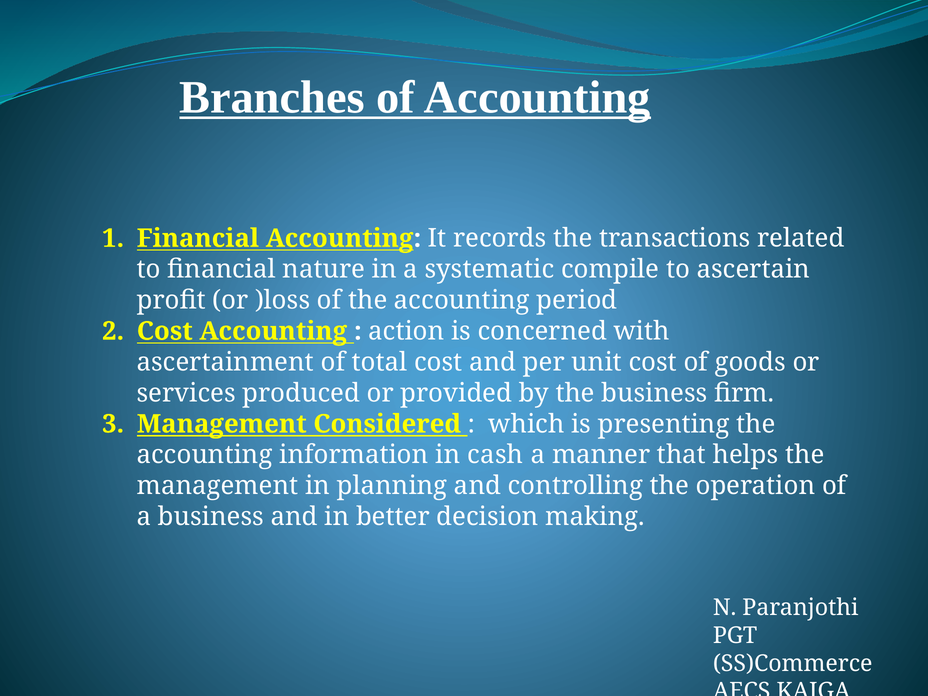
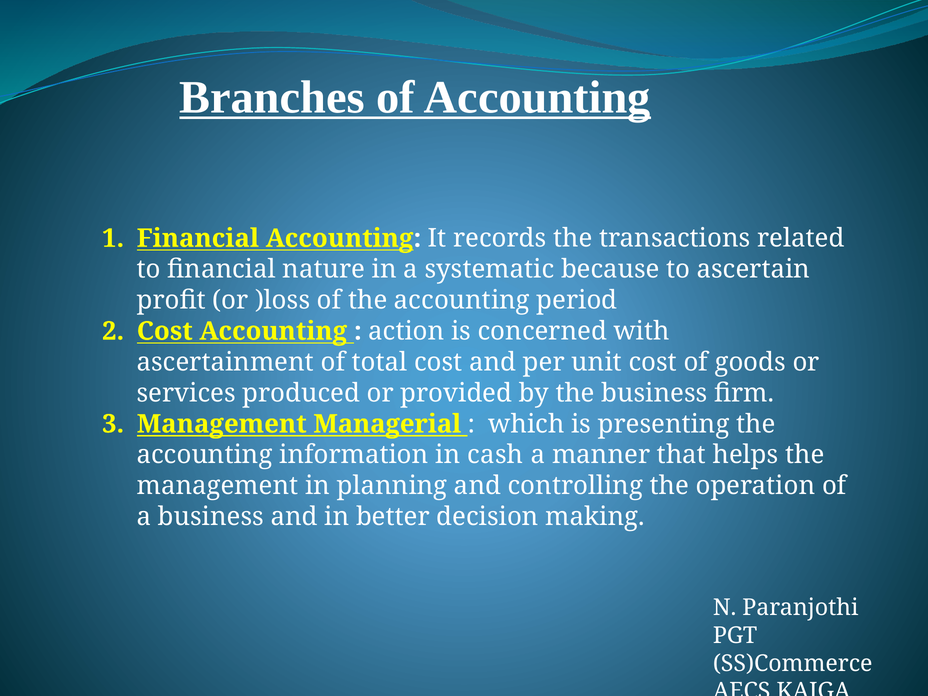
compile: compile -> because
Considered: Considered -> Managerial
